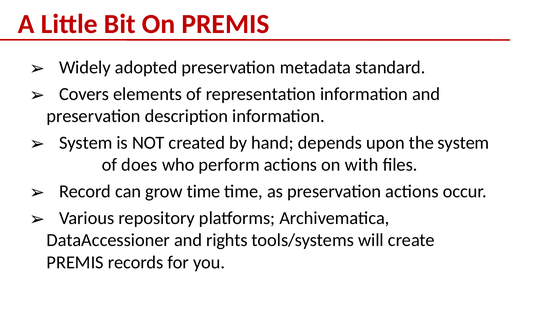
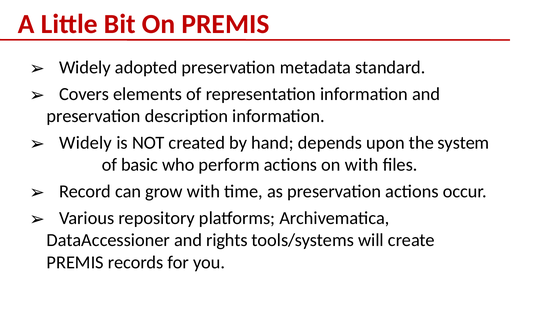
System at (86, 143): System -> Widely
does: does -> basic
grow time: time -> with
